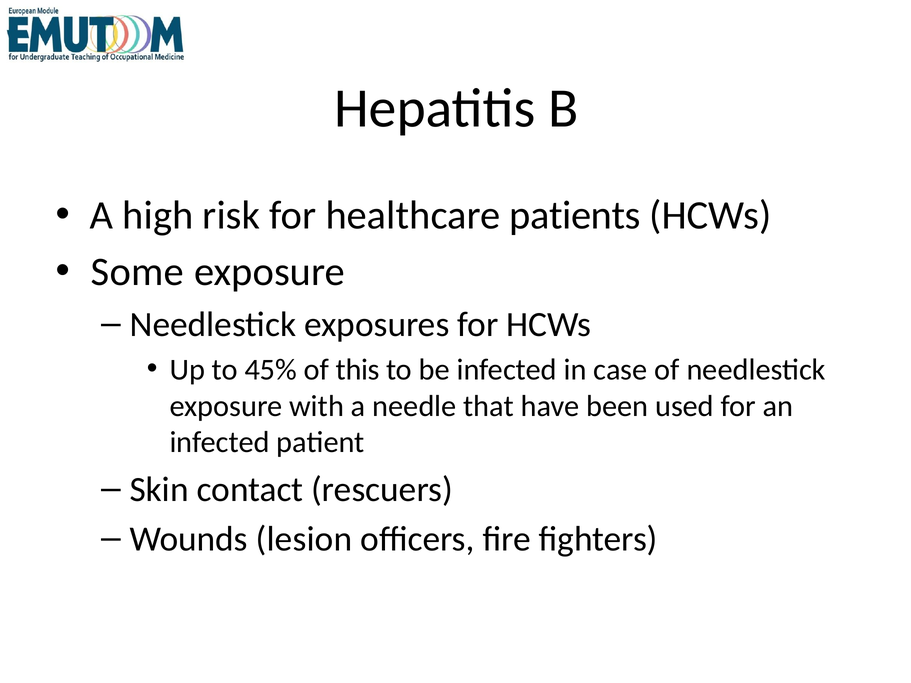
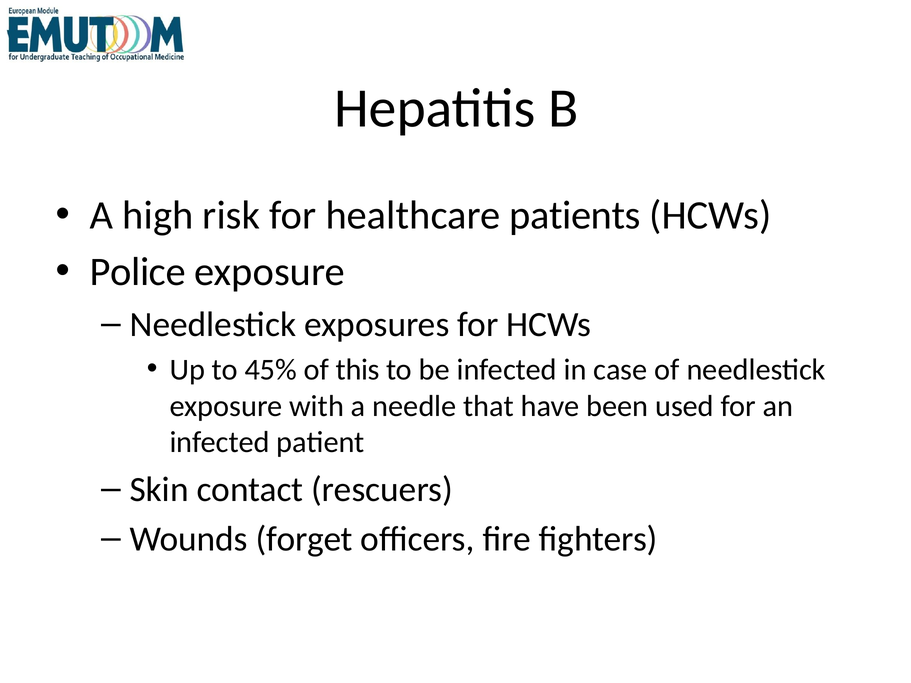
Some: Some -> Police
lesion: lesion -> forget
